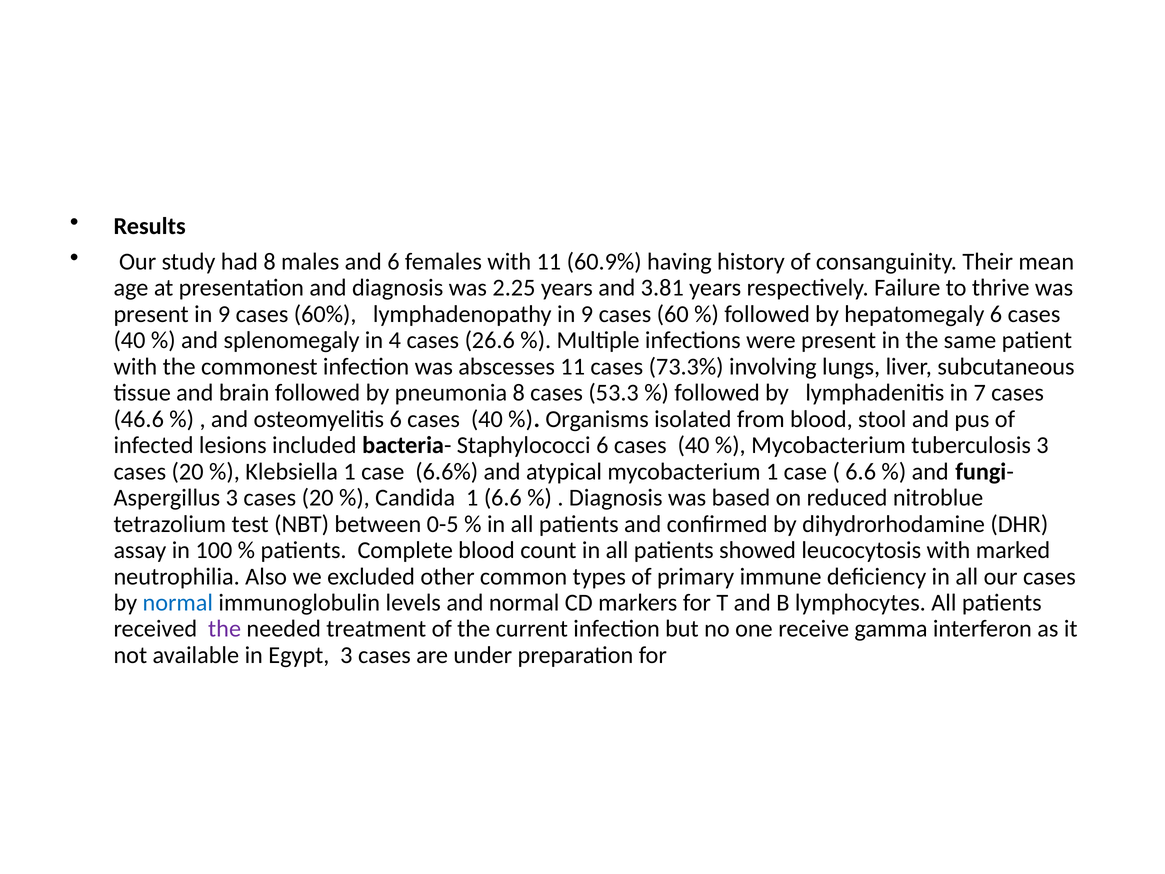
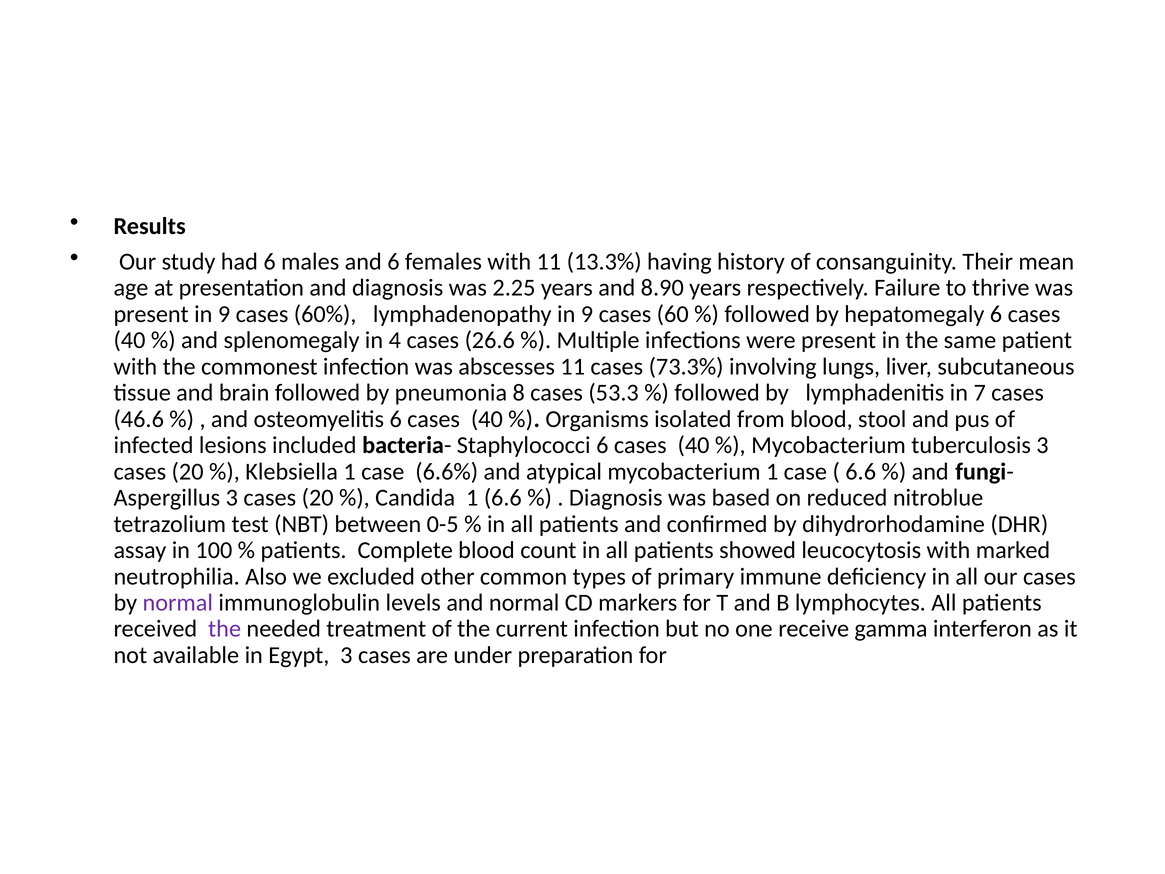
had 8: 8 -> 6
60.9%: 60.9% -> 13.3%
3.81: 3.81 -> 8.90
normal at (178, 603) colour: blue -> purple
